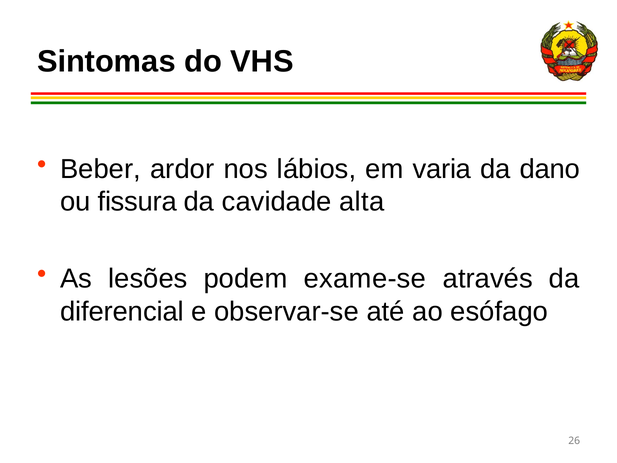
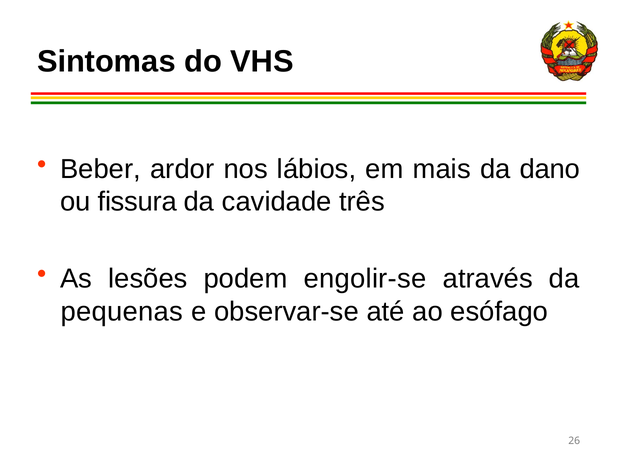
varia: varia -> mais
alta: alta -> três
exame-se: exame-se -> engolir-se
diferencial: diferencial -> pequenas
